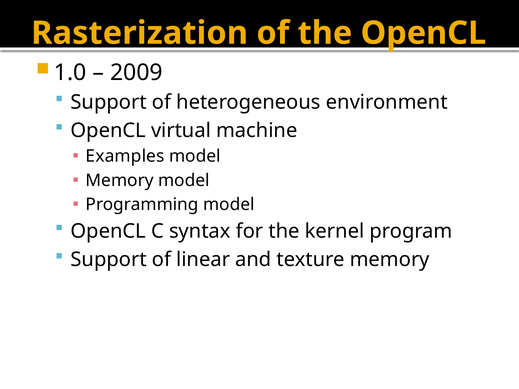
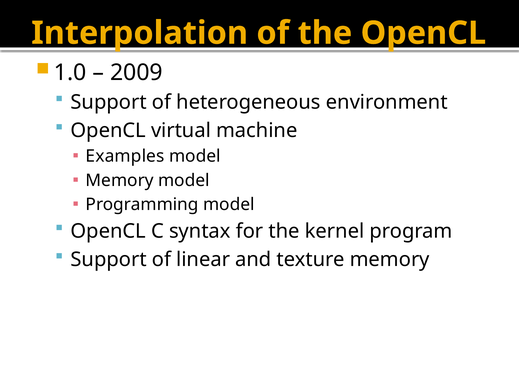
Rasterization: Rasterization -> Interpolation
